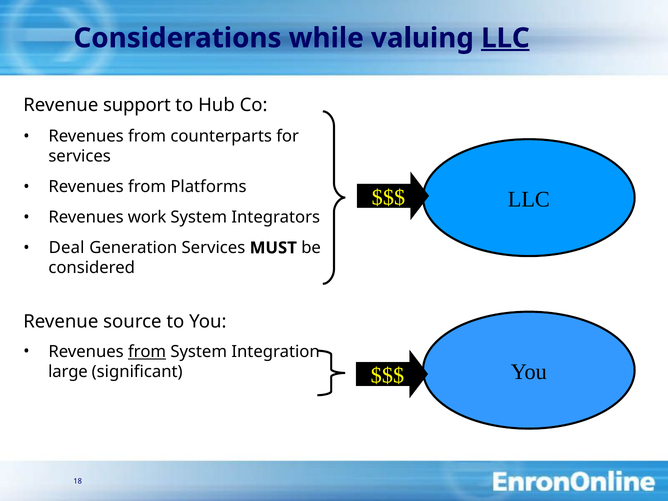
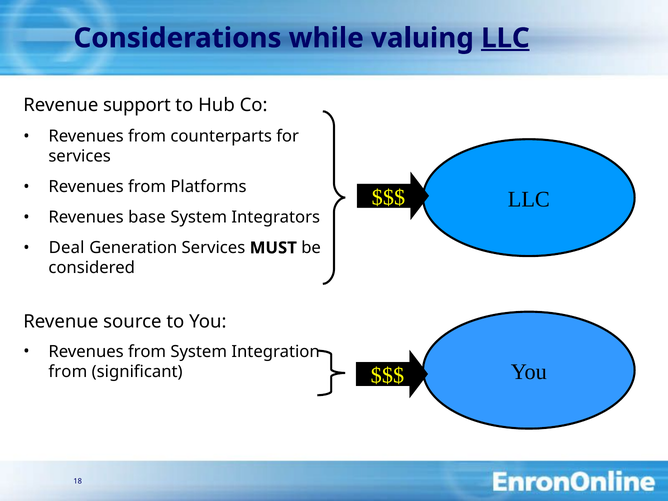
work: work -> base
from at (147, 352) underline: present -> none
large at (68, 372): large -> from
